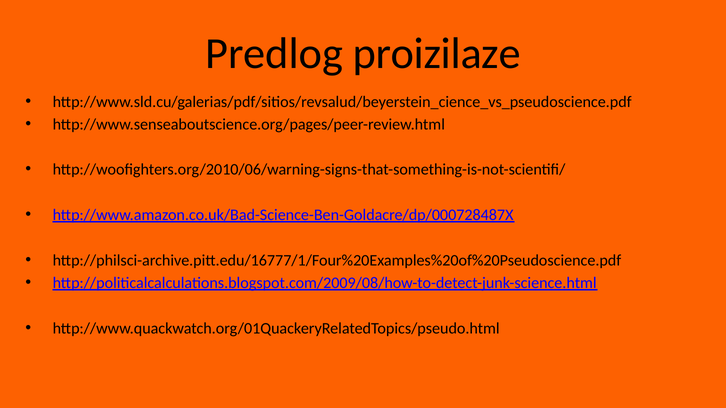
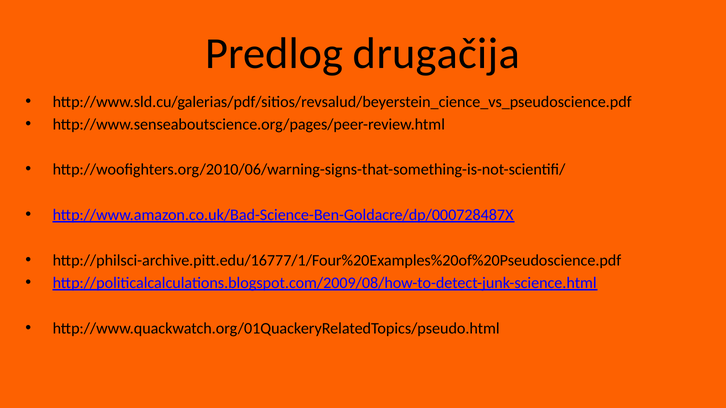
proizilaze: proizilaze -> drugačija
